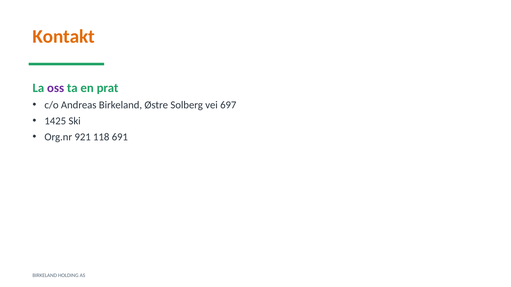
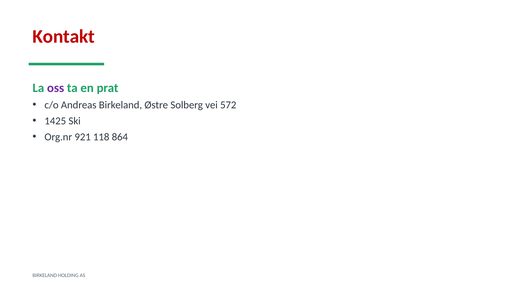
Kontakt colour: orange -> red
697: 697 -> 572
691: 691 -> 864
